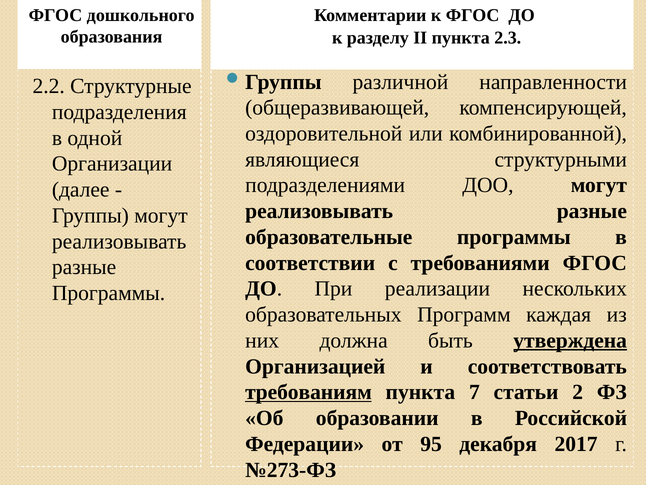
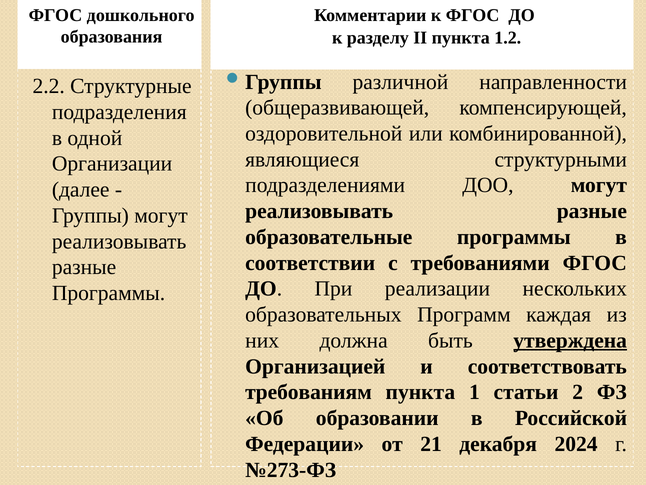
2.3: 2.3 -> 1.2
требованиям underline: present -> none
7: 7 -> 1
95: 95 -> 21
2017: 2017 -> 2024
